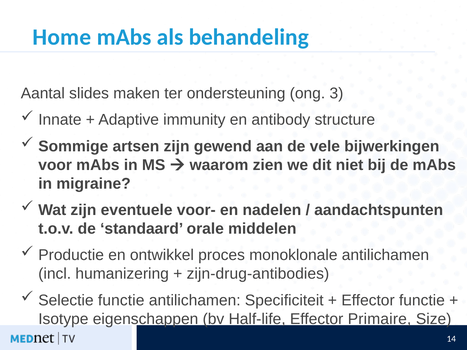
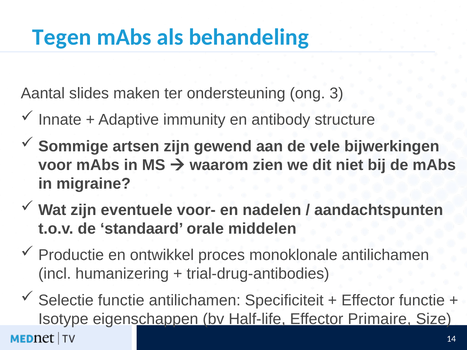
Home: Home -> Tegen
zijn-drug-antibodies: zijn-drug-antibodies -> trial-drug-antibodies
